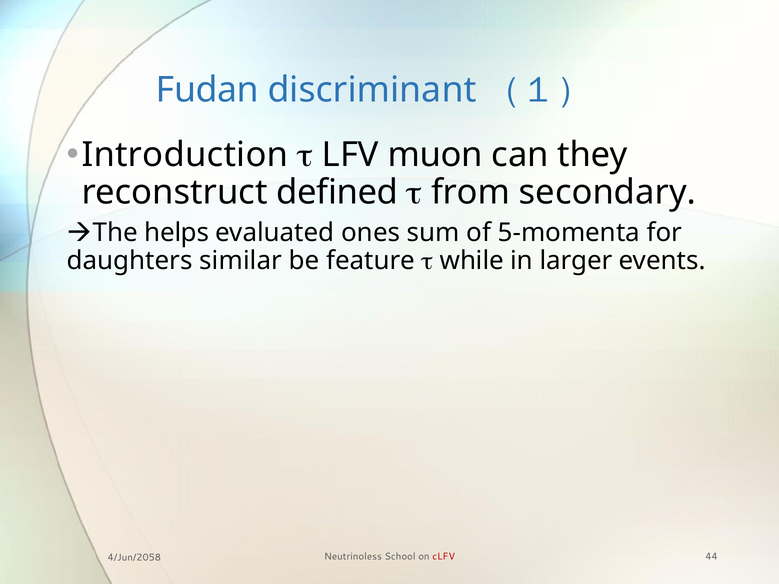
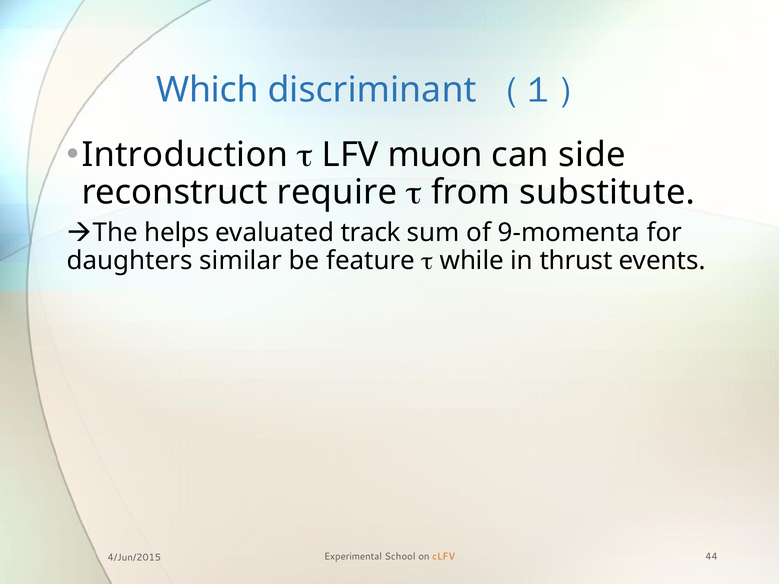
Fudan: Fudan -> Which
they: they -> side
defined: defined -> require
secondary: secondary -> substitute
ones: ones -> track
5-momenta: 5-momenta -> 9-momenta
larger: larger -> thrust
Neutrinoless: Neutrinoless -> Experimental
cLFV colour: red -> orange
4/Jun/2058: 4/Jun/2058 -> 4/Jun/2015
